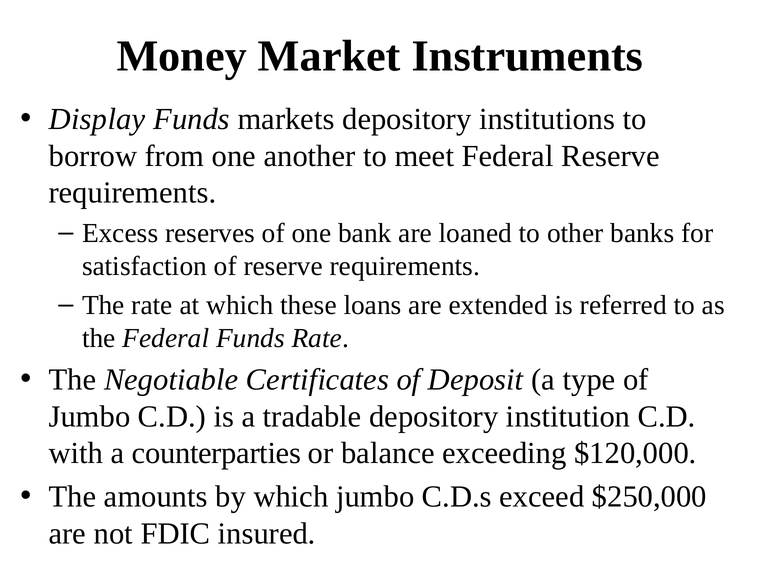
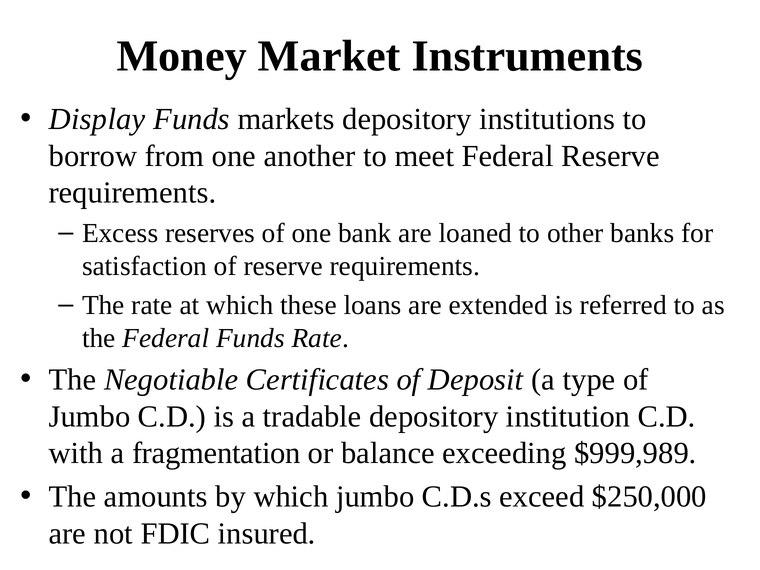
counterparties: counterparties -> fragmentation
$120,000: $120,000 -> $999,989
